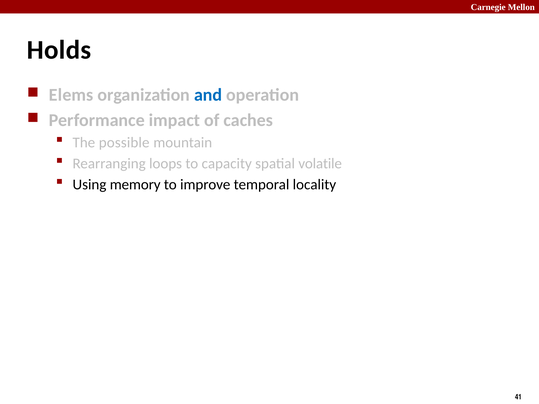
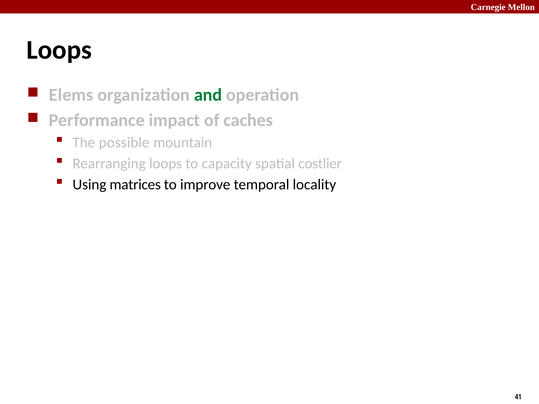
Holds at (59, 50): Holds -> Loops
and colour: blue -> green
volatile: volatile -> costlier
memory: memory -> matrices
